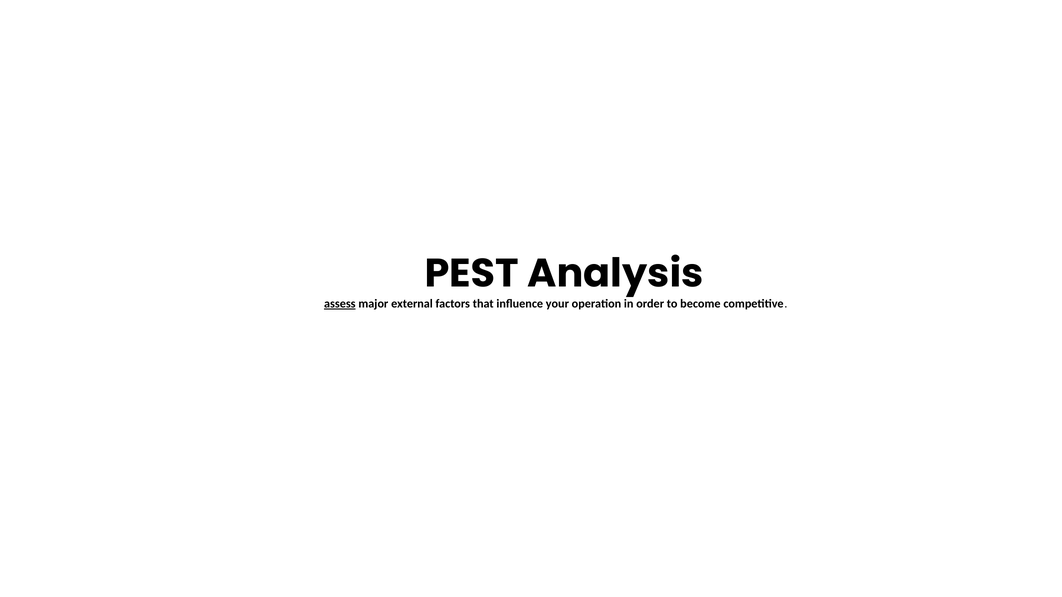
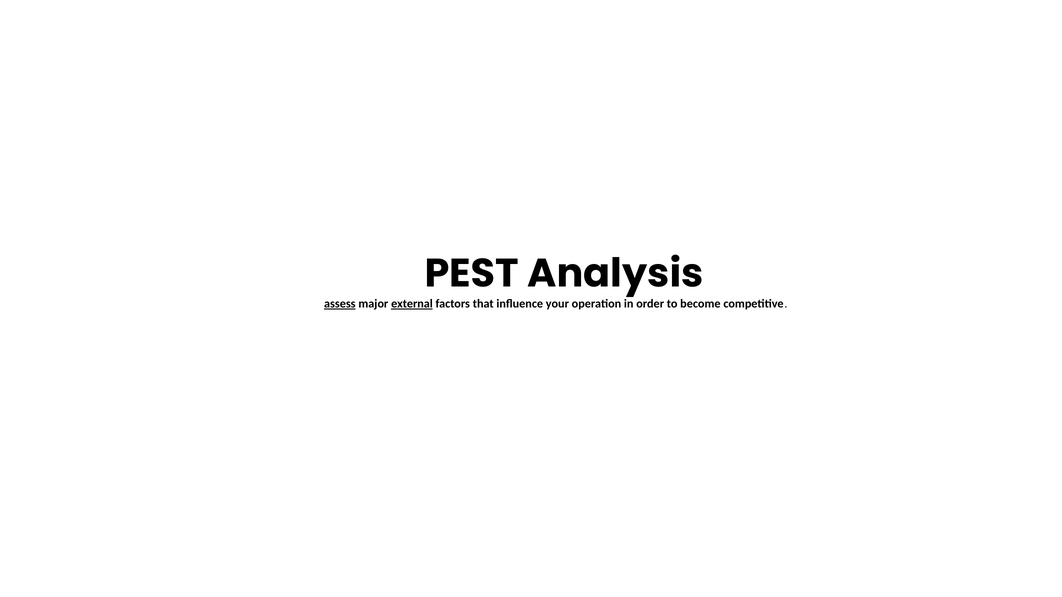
external underline: none -> present
